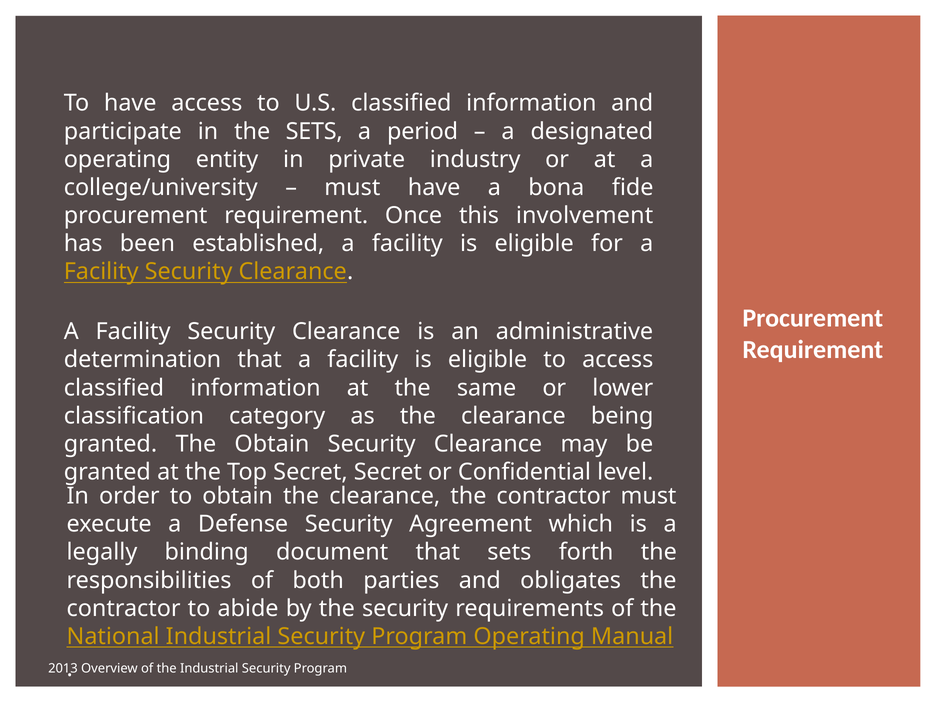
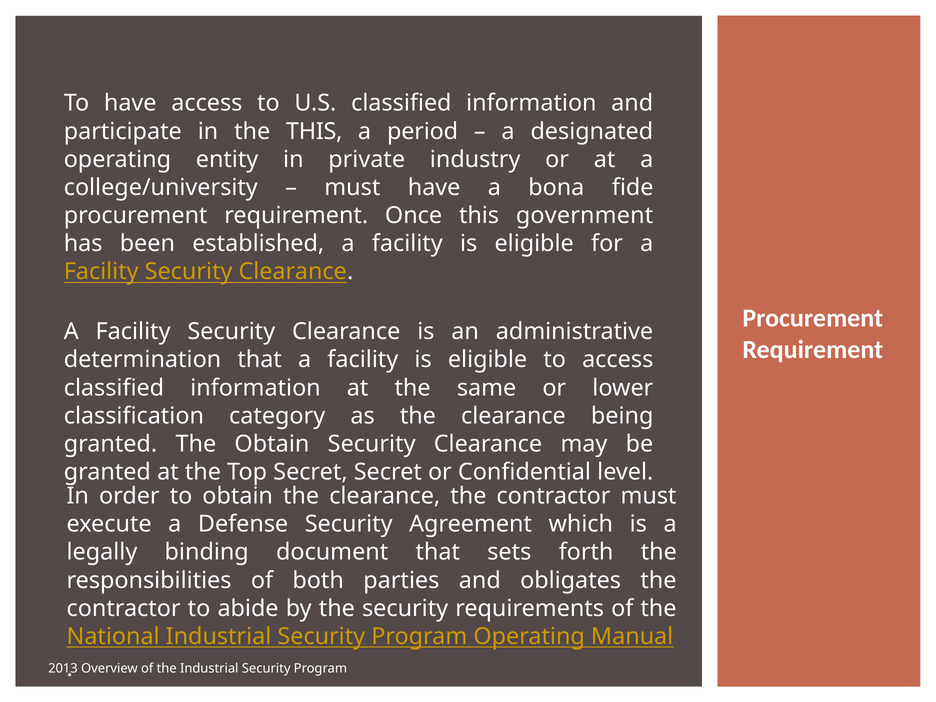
the SETS: SETS -> THIS
involvement: involvement -> government
